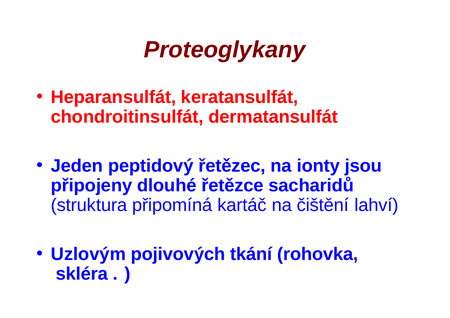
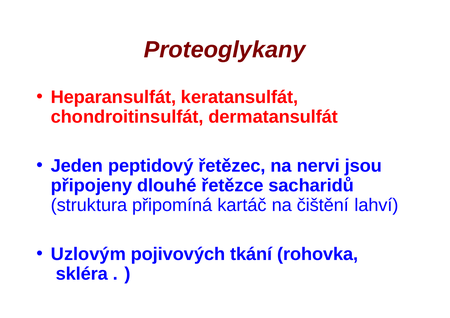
ionty: ionty -> nervi
